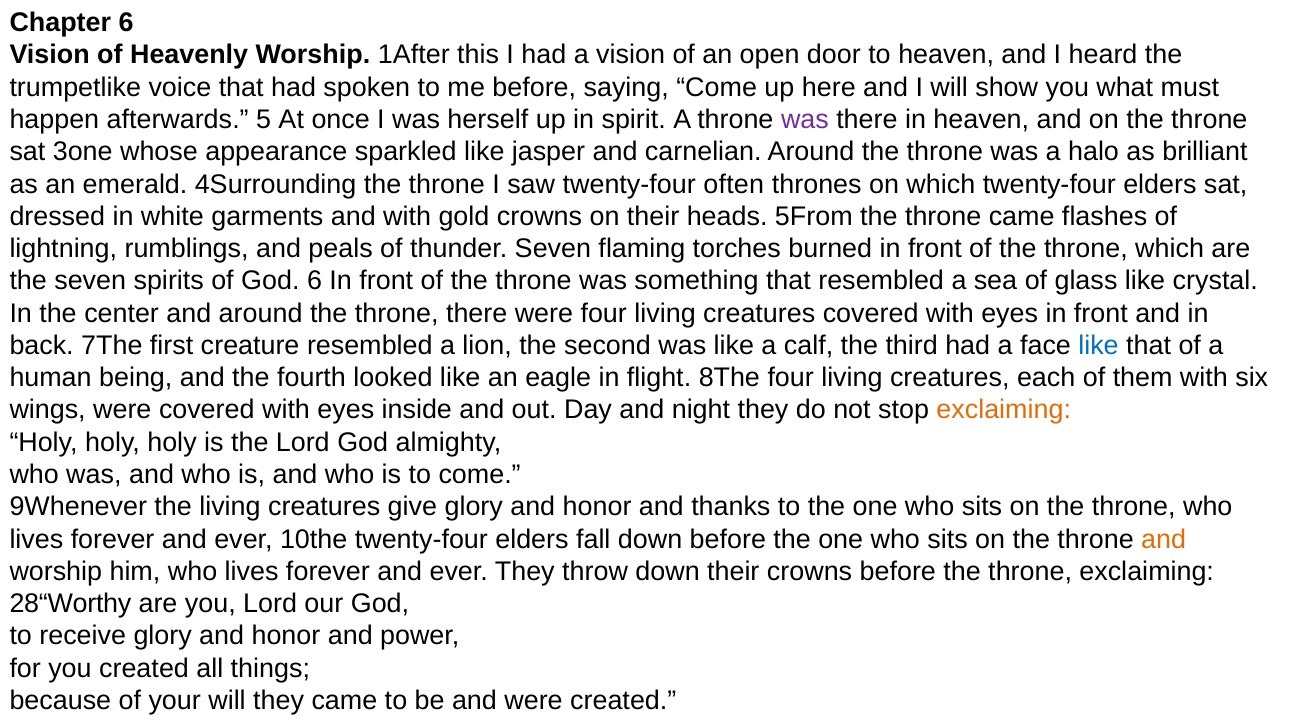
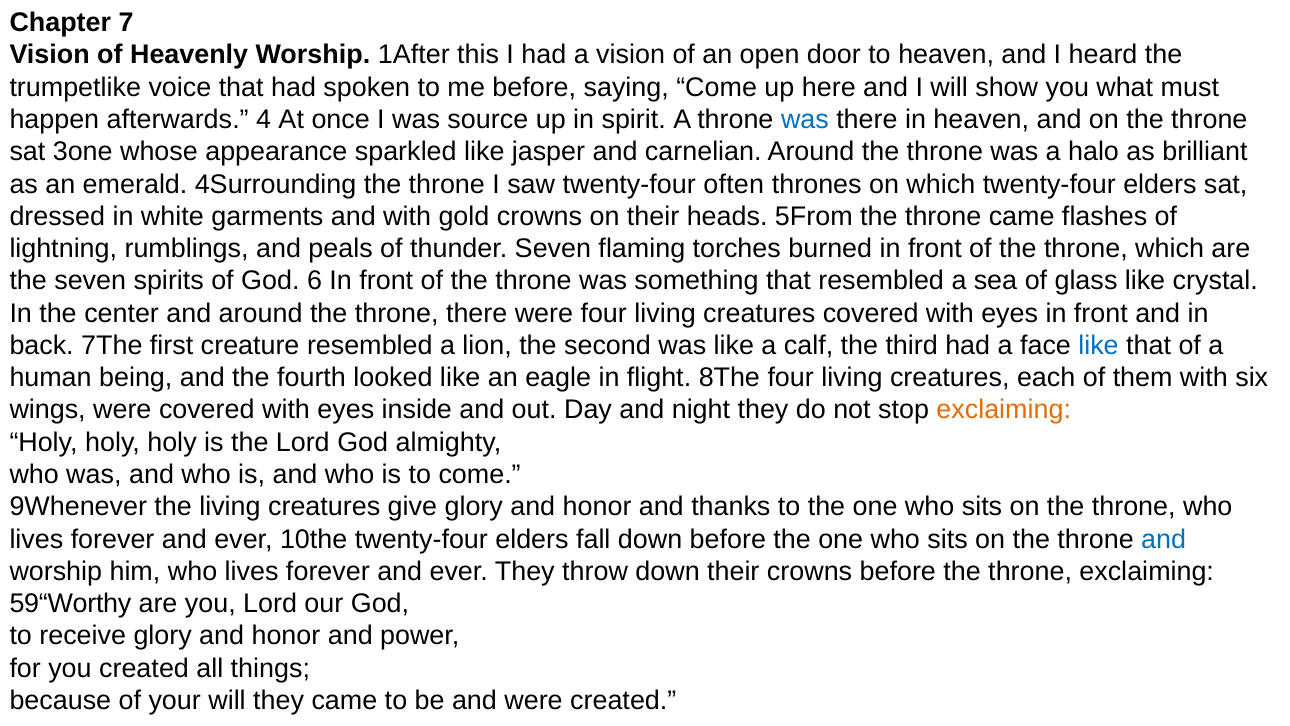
Chapter 6: 6 -> 7
5: 5 -> 4
herself: herself -> source
was at (805, 120) colour: purple -> blue
and at (1164, 539) colour: orange -> blue
28“Worthy: 28“Worthy -> 59“Worthy
